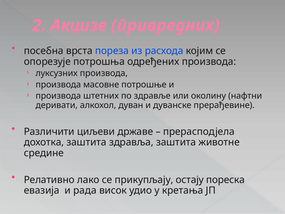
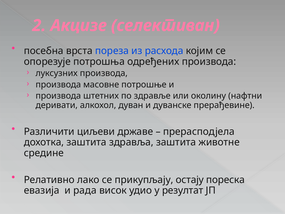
привредних: привредних -> селективан
кретања: кретања -> резултат
